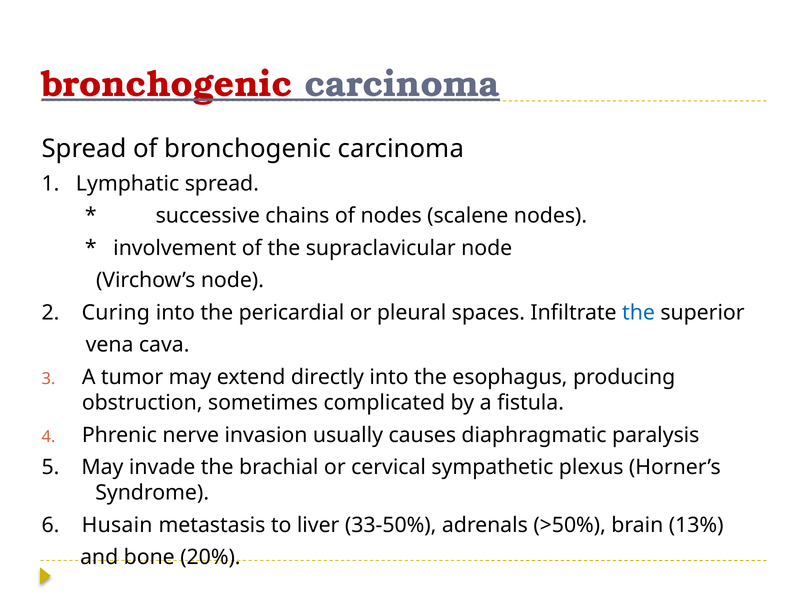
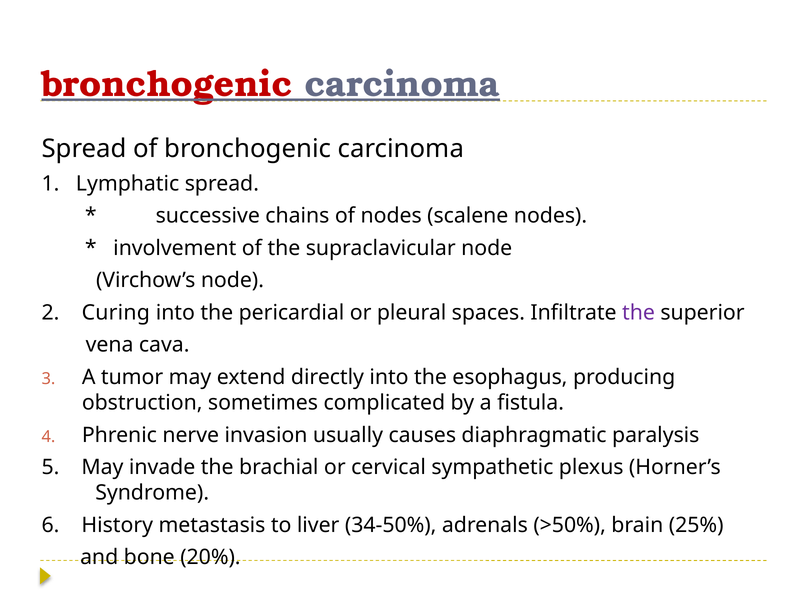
the at (638, 313) colour: blue -> purple
Husain: Husain -> History
33-50%: 33-50% -> 34-50%
13%: 13% -> 25%
